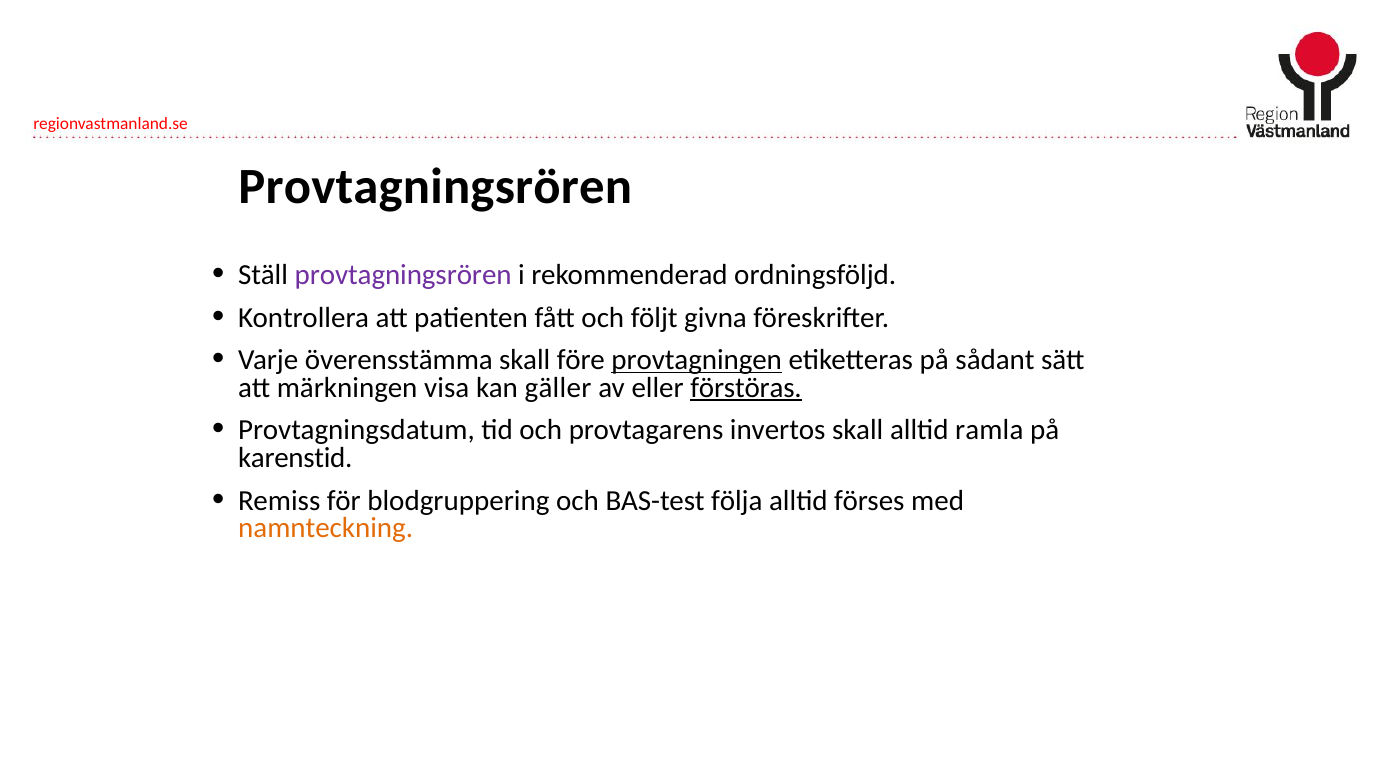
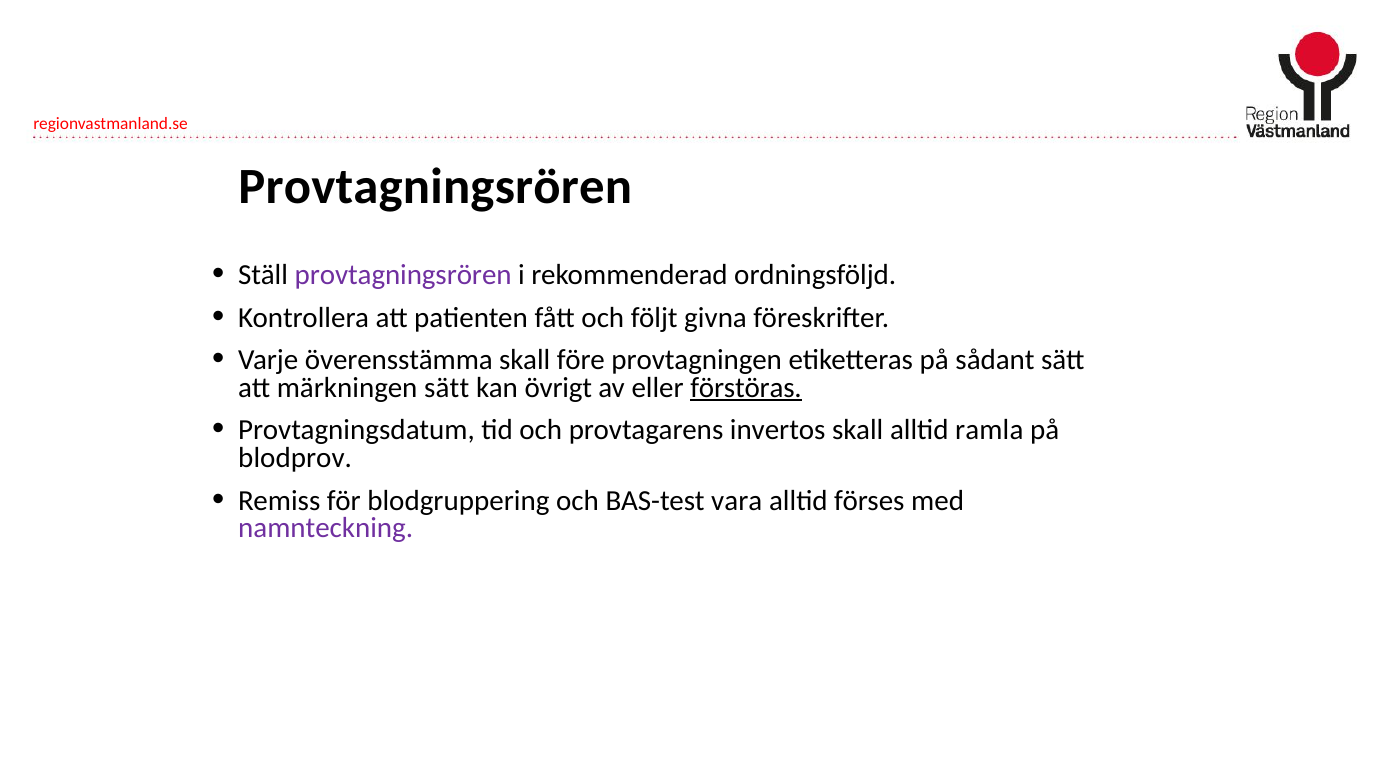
provtagningen underline: present -> none
märkningen visa: visa -> sätt
gäller: gäller -> övrigt
karenstid: karenstid -> blodprov
följa: följa -> vara
namnteckning colour: orange -> purple
